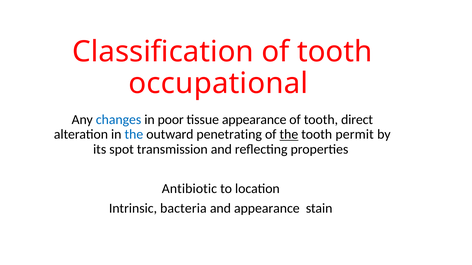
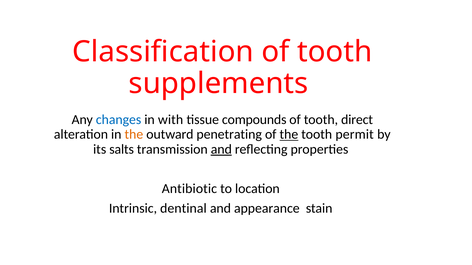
occupational: occupational -> supplements
poor: poor -> with
tissue appearance: appearance -> compounds
the at (134, 135) colour: blue -> orange
spot: spot -> salts
and at (221, 150) underline: none -> present
bacteria: bacteria -> dentinal
